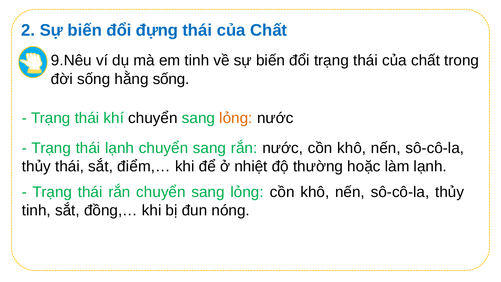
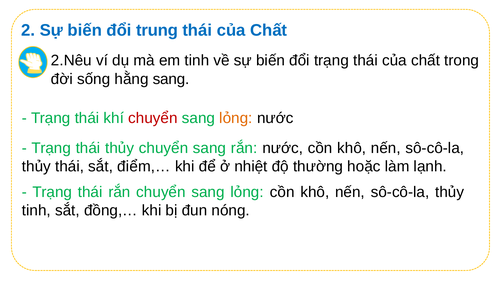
đựng: đựng -> trung
9.Nêu: 9.Nêu -> 2.Nêu
hằng sống: sống -> sang
chuyển at (153, 118) colour: black -> red
thái lạnh: lạnh -> thủy
